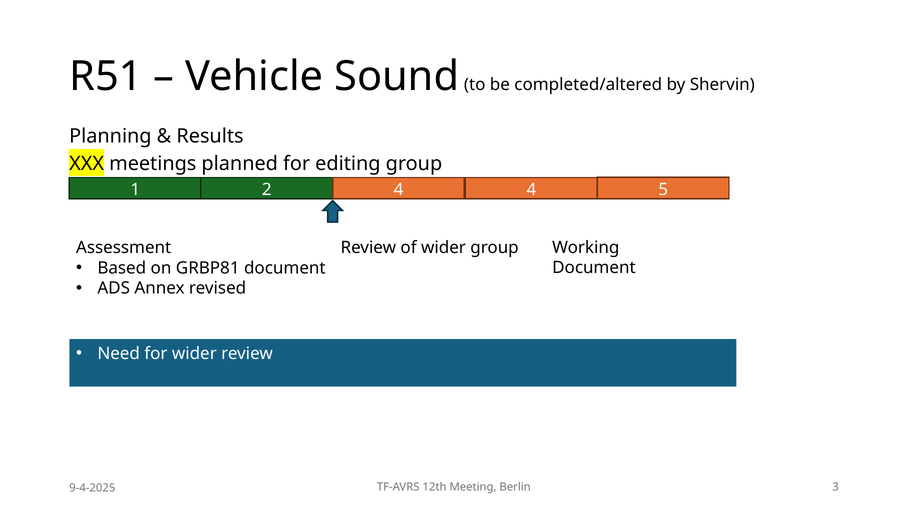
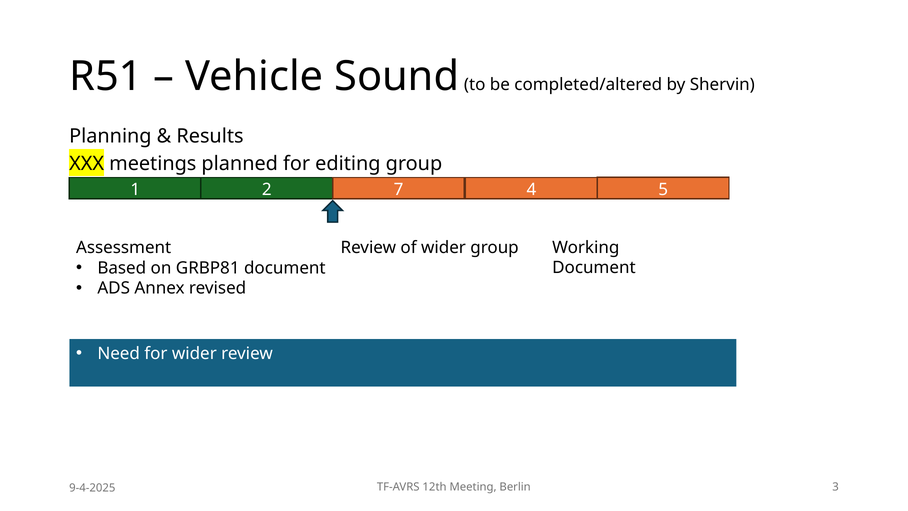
2 4: 4 -> 7
